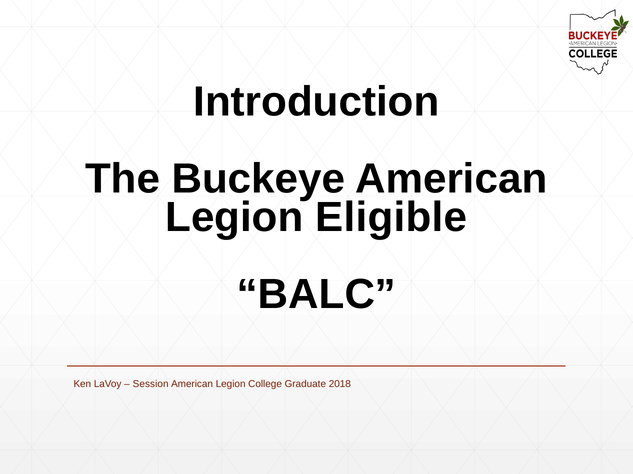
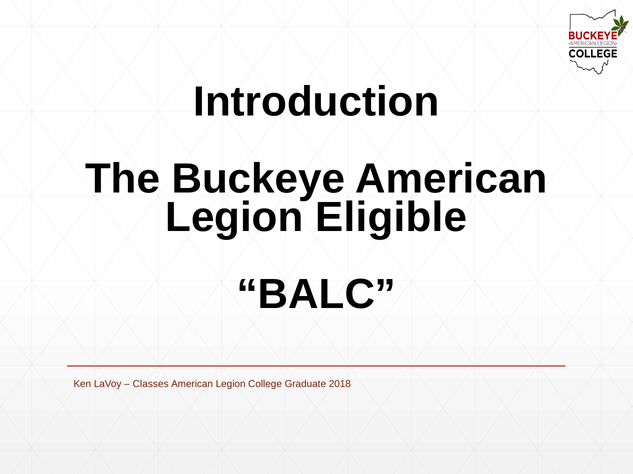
Session: Session -> Classes
